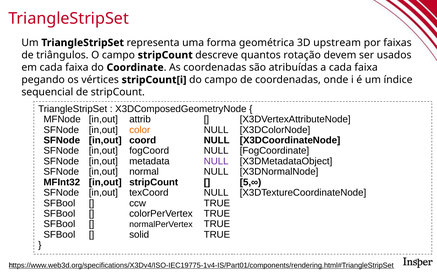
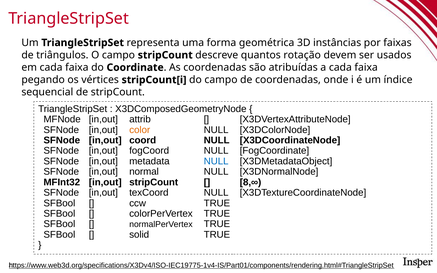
upstream: upstream -> instâncias
NULL at (216, 161) colour: purple -> blue
5,∞: 5,∞ -> 8,∞
